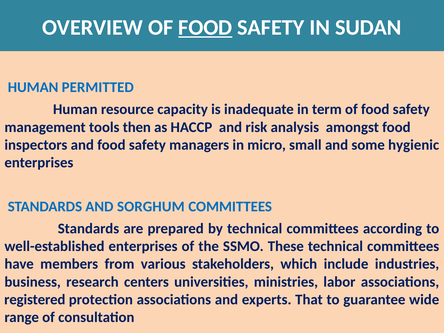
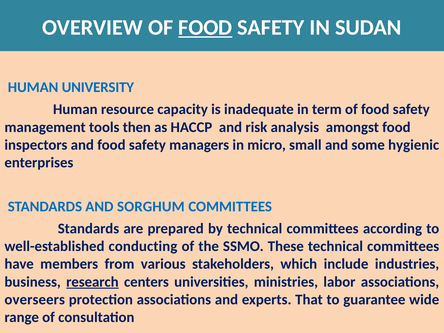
PERMITTED: PERMITTED -> UNIVERSITY
well-established enterprises: enterprises -> conducting
research underline: none -> present
registered: registered -> overseers
